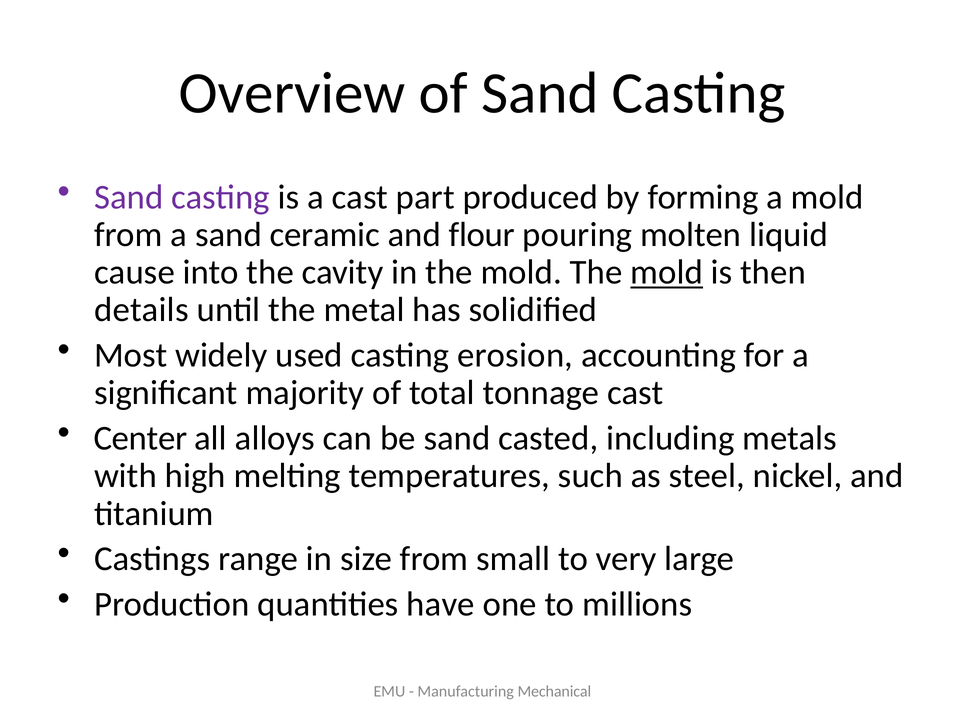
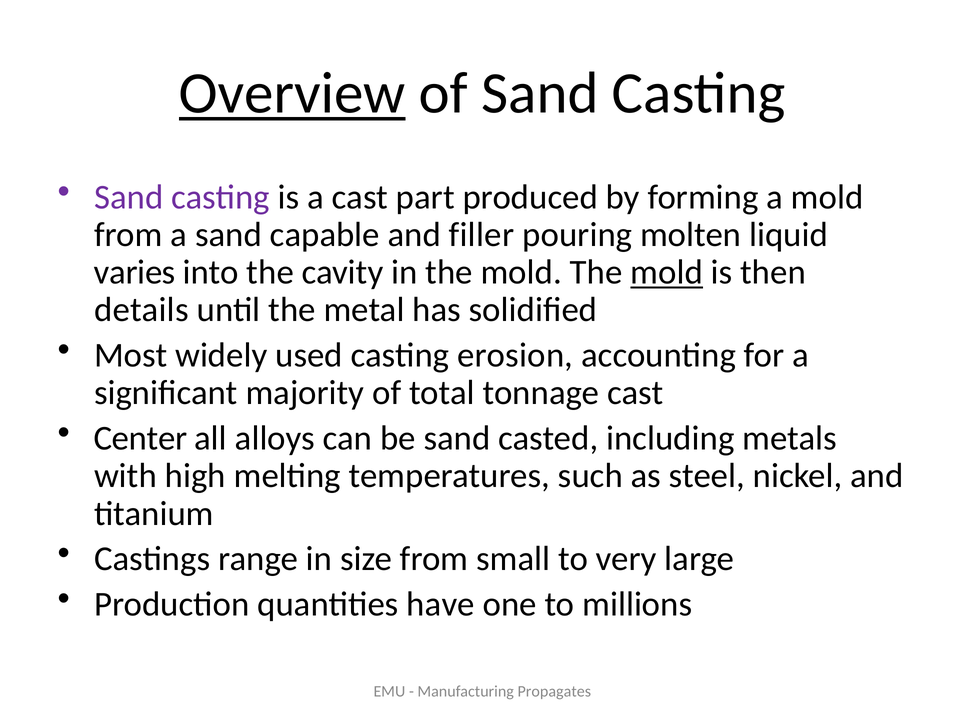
Overview underline: none -> present
ceramic: ceramic -> capable
flour: flour -> filler
cause: cause -> varies
Mechanical: Mechanical -> Propagates
